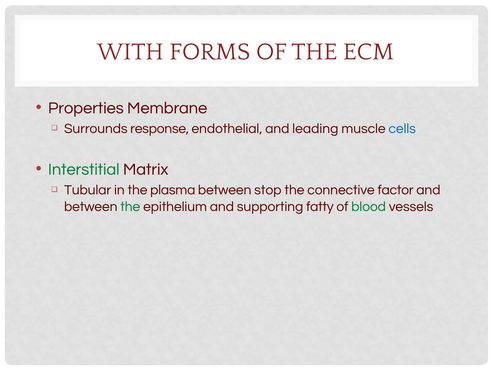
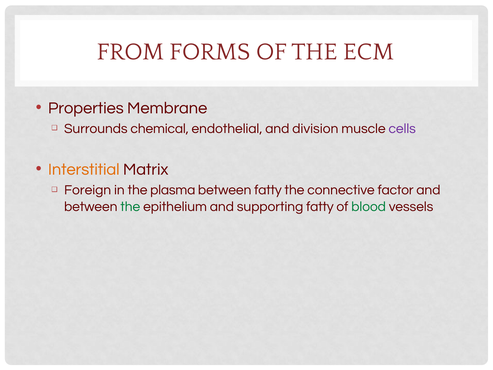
WITH: WITH -> FROM
response: response -> chemical
leading: leading -> division
cells colour: blue -> purple
Interstitial colour: green -> orange
Tubular: Tubular -> Foreign
between stop: stop -> fatty
